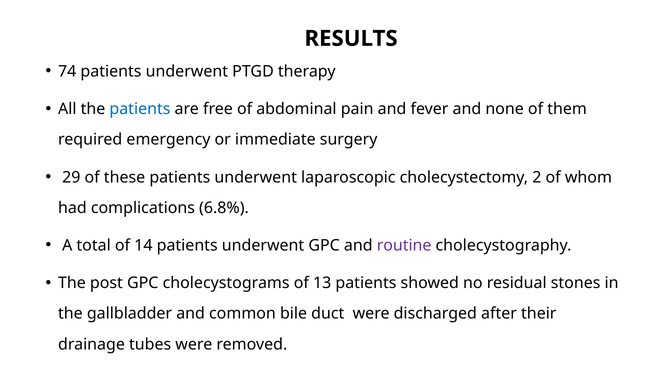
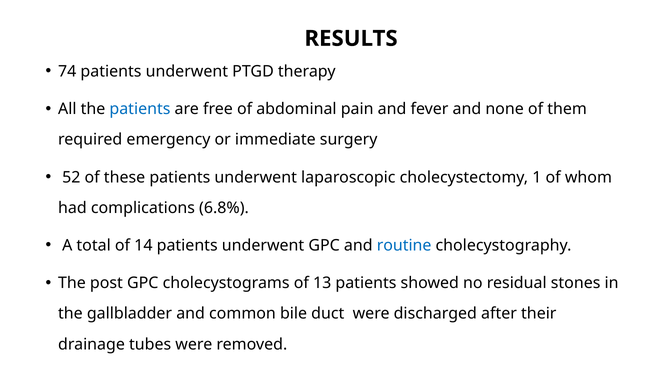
29: 29 -> 52
2: 2 -> 1
routine colour: purple -> blue
